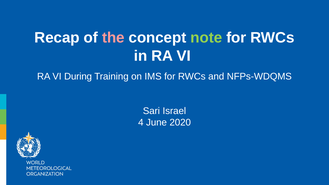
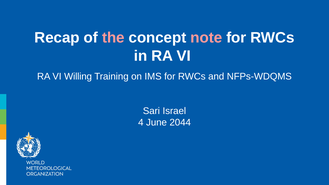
note colour: light green -> pink
During: During -> Willing
2020: 2020 -> 2044
